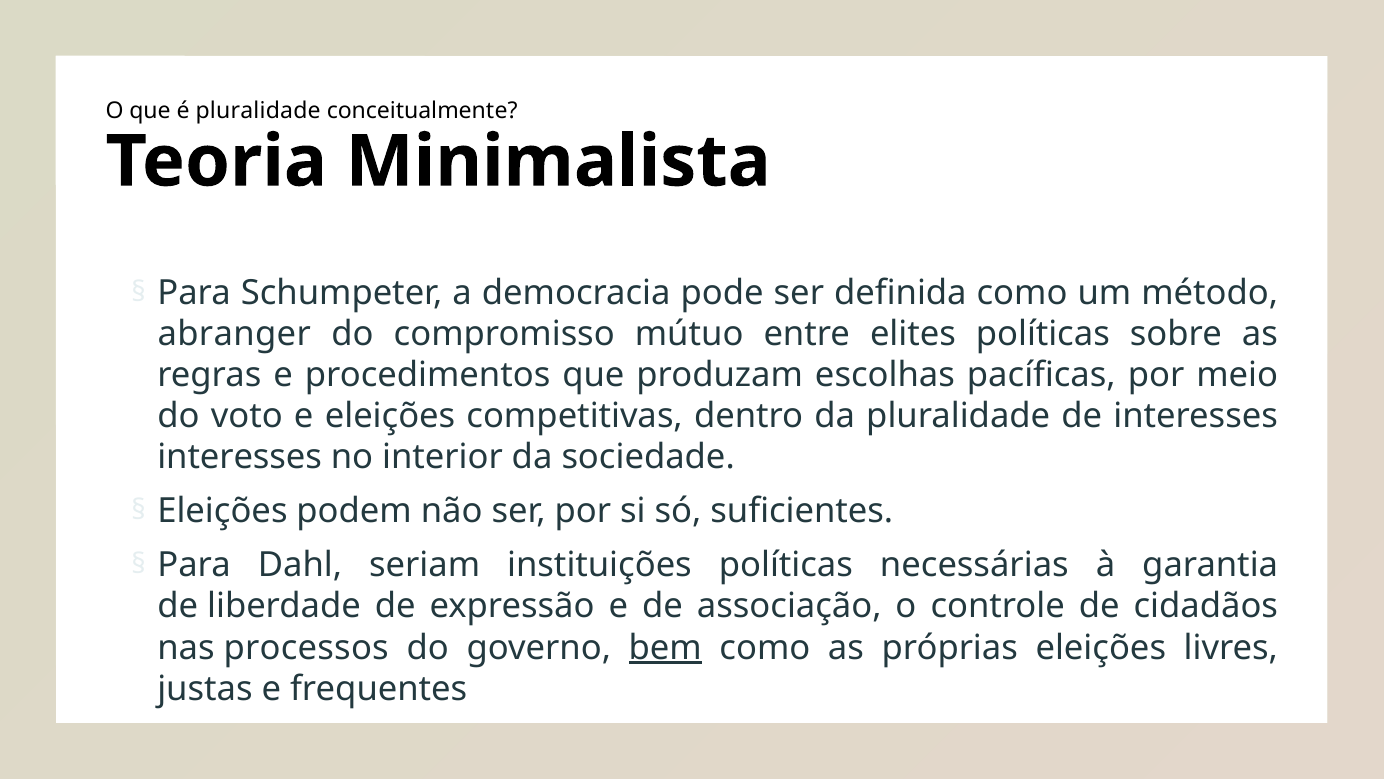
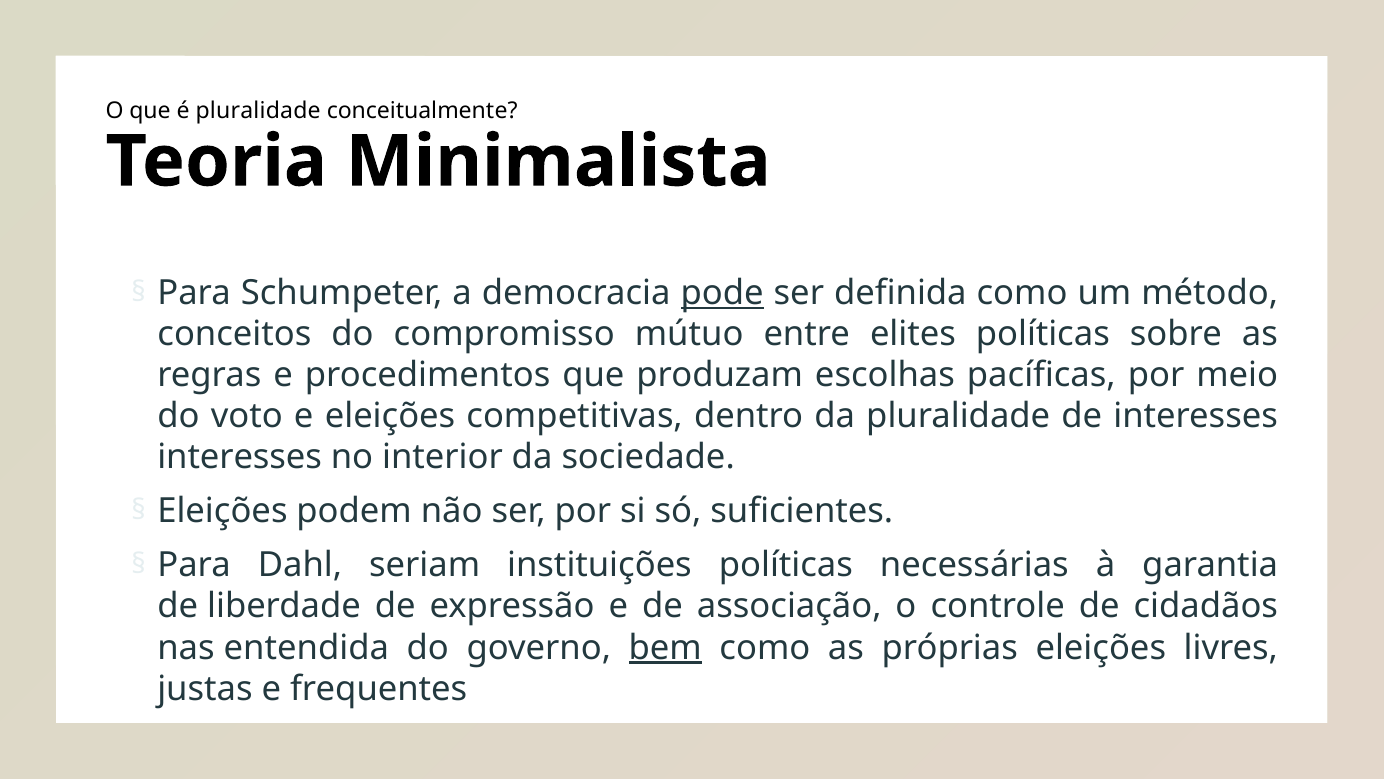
pode underline: none -> present
abranger: abranger -> conceitos
processos: processos -> entendida
